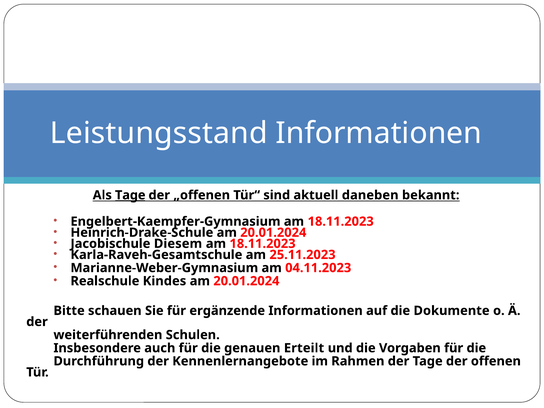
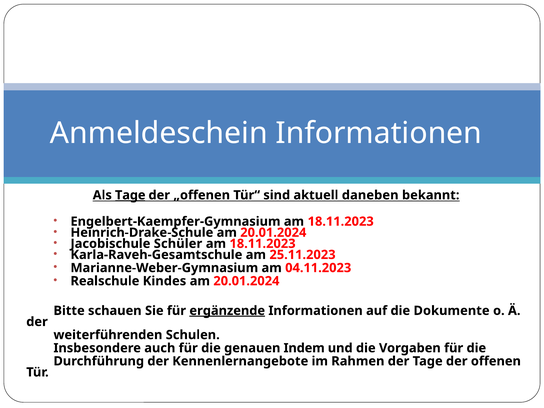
Leistungsstand: Leistungsstand -> Anmeldeschein
Diesem: Diesem -> Schüler
ergänzende underline: none -> present
Erteilt: Erteilt -> Indem
